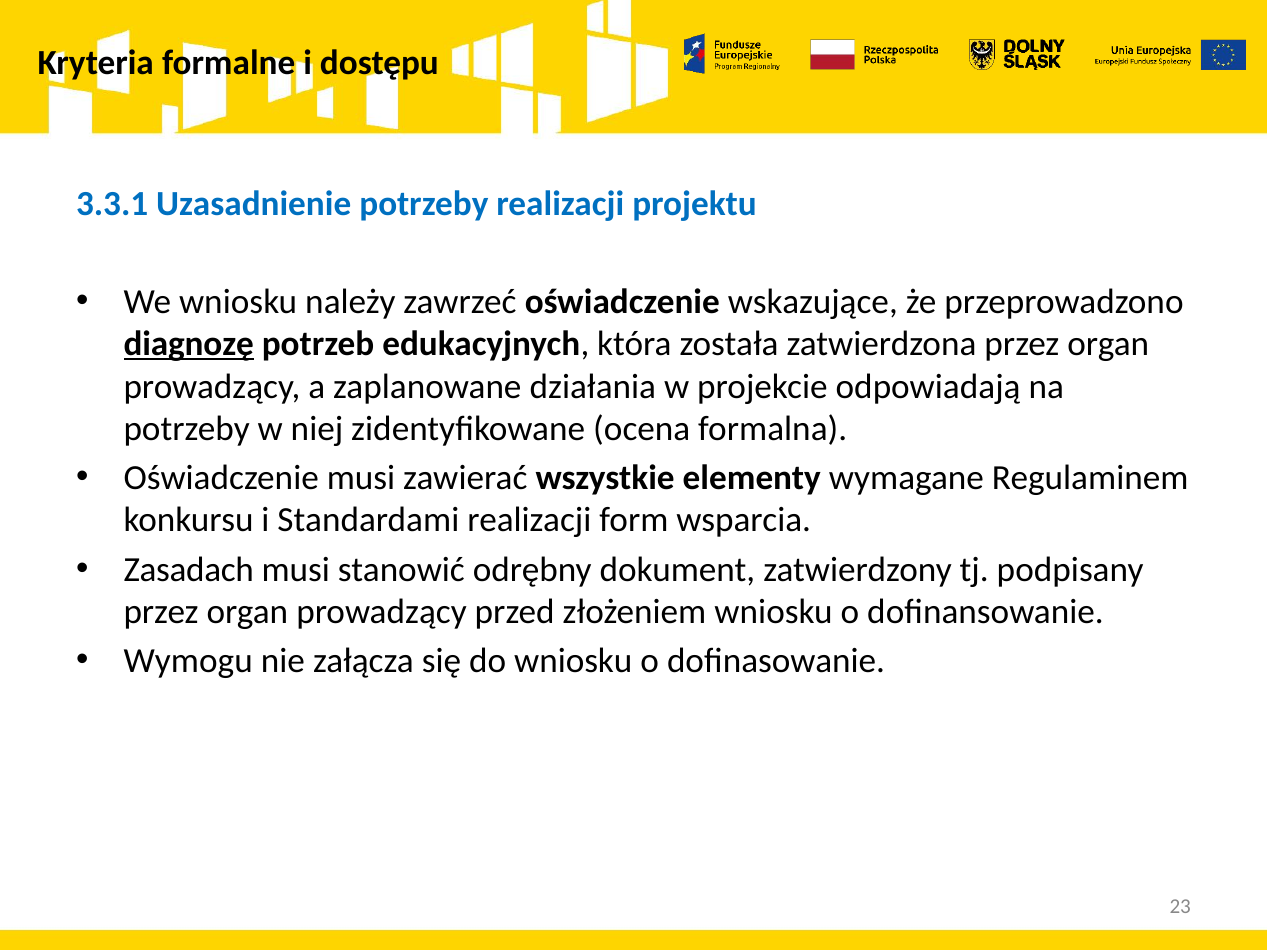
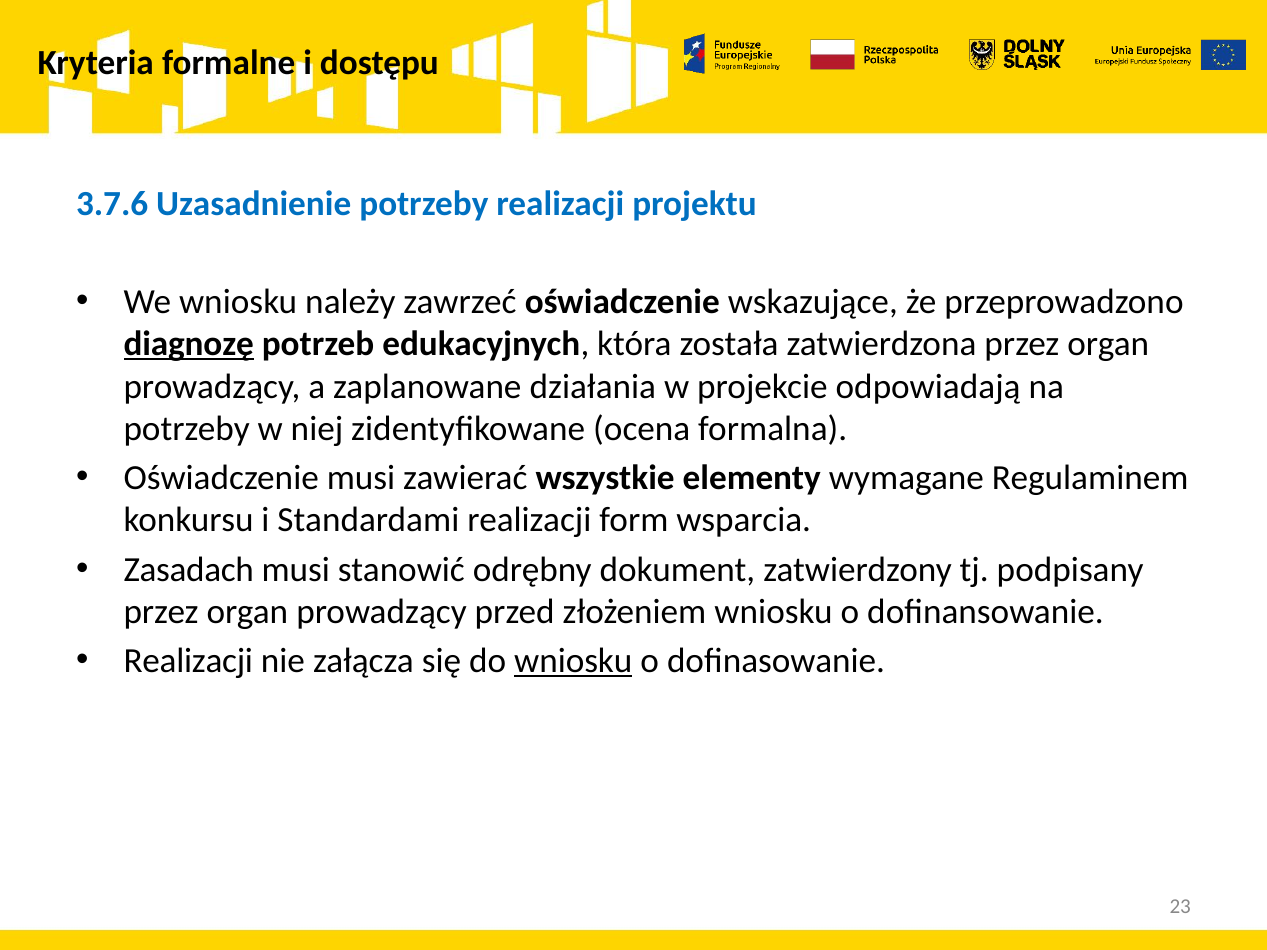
3.3.1: 3.3.1 -> 3.7.6
Wymogu at (188, 661): Wymogu -> Realizacji
wniosku at (573, 661) underline: none -> present
